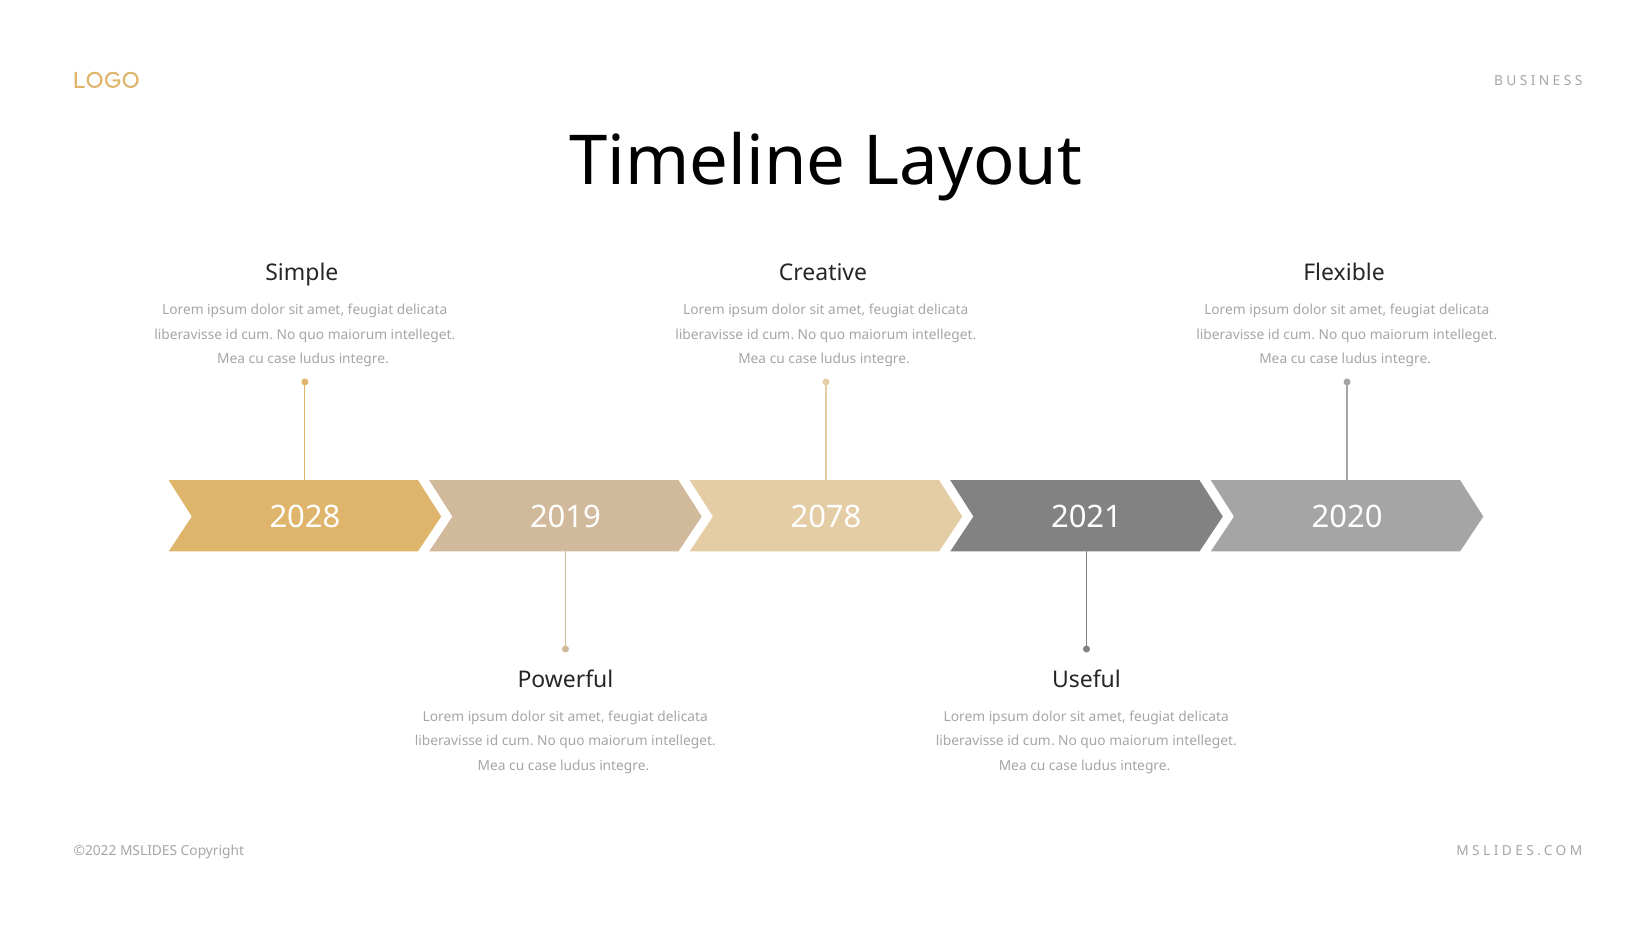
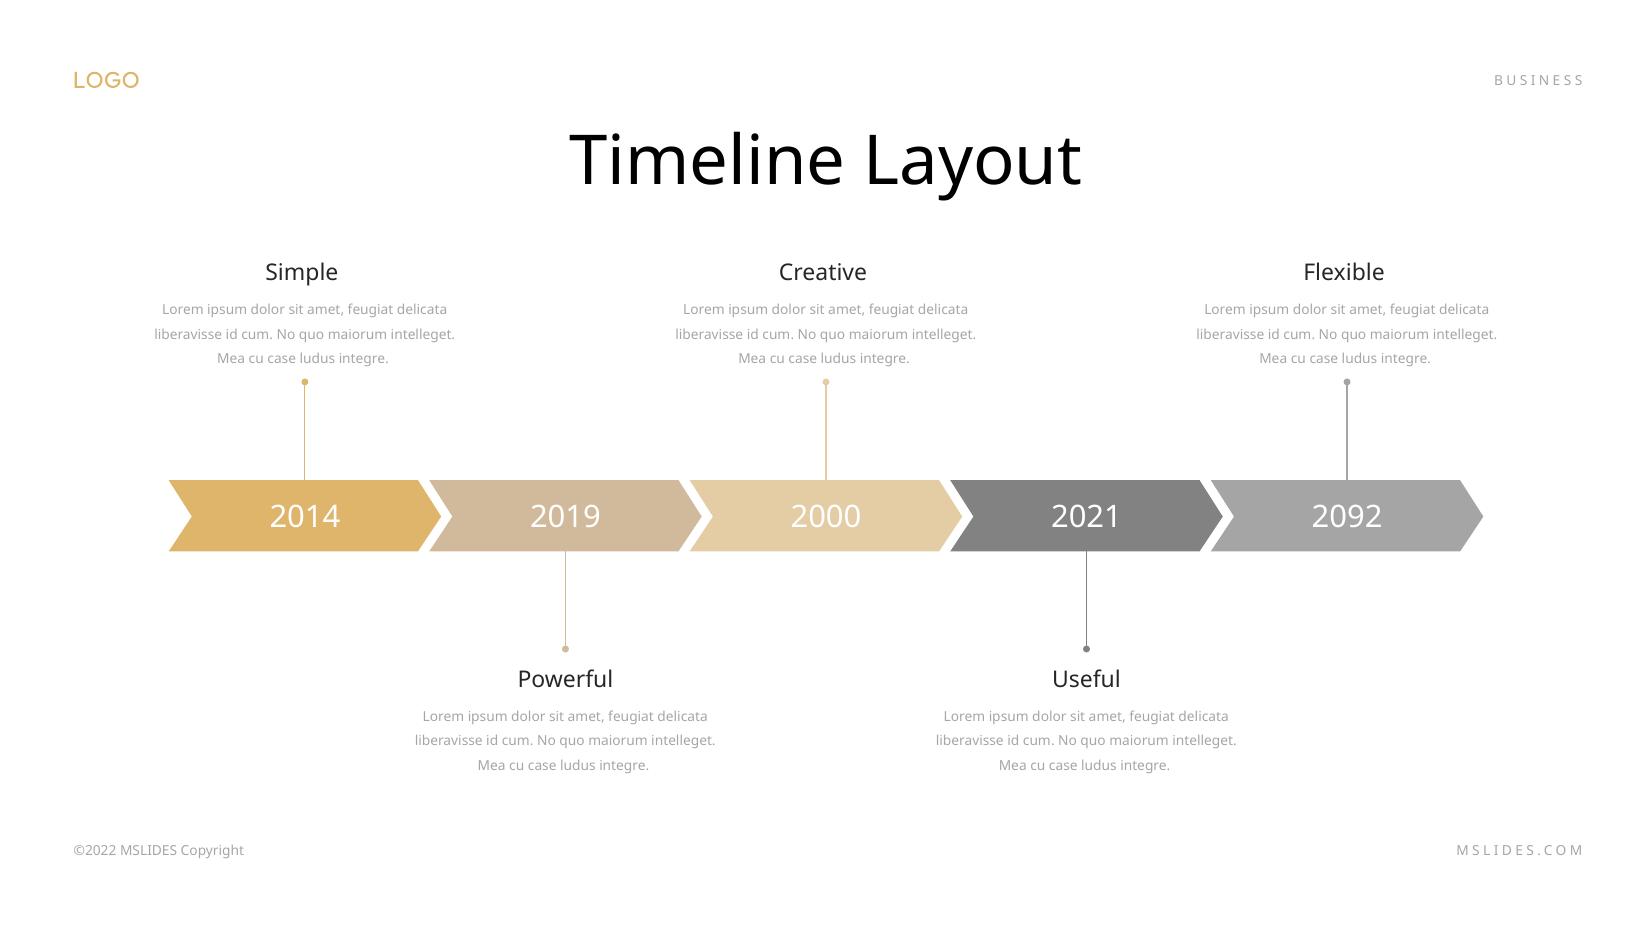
2028: 2028 -> 2014
2078: 2078 -> 2000
2020: 2020 -> 2092
